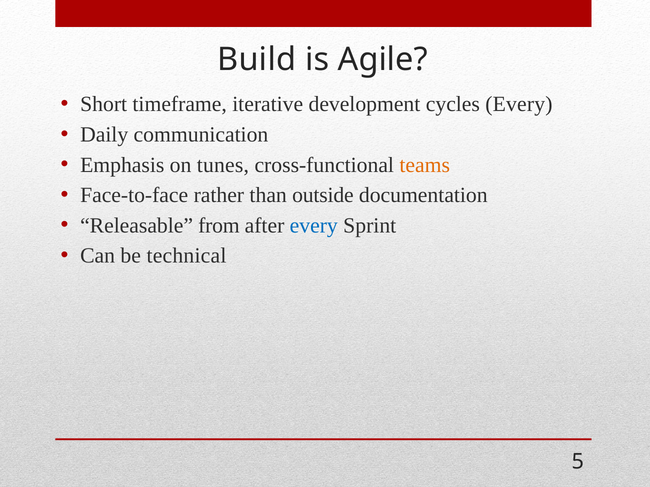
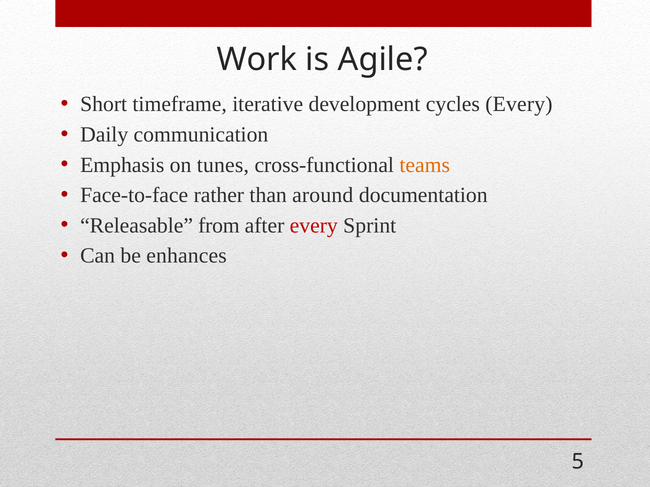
Build: Build -> Work
outside: outside -> around
every at (314, 226) colour: blue -> red
technical: technical -> enhances
